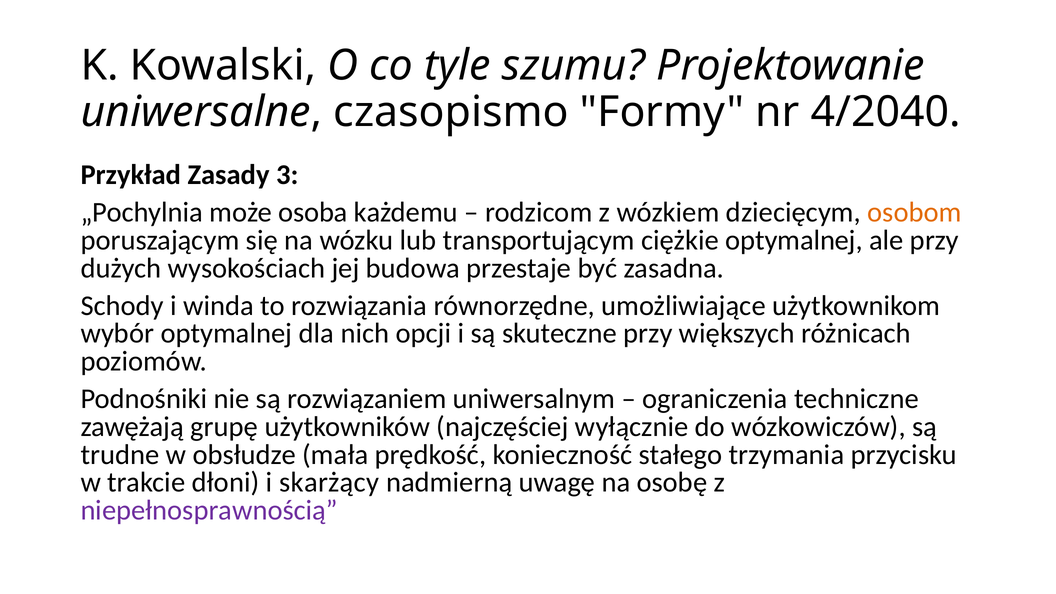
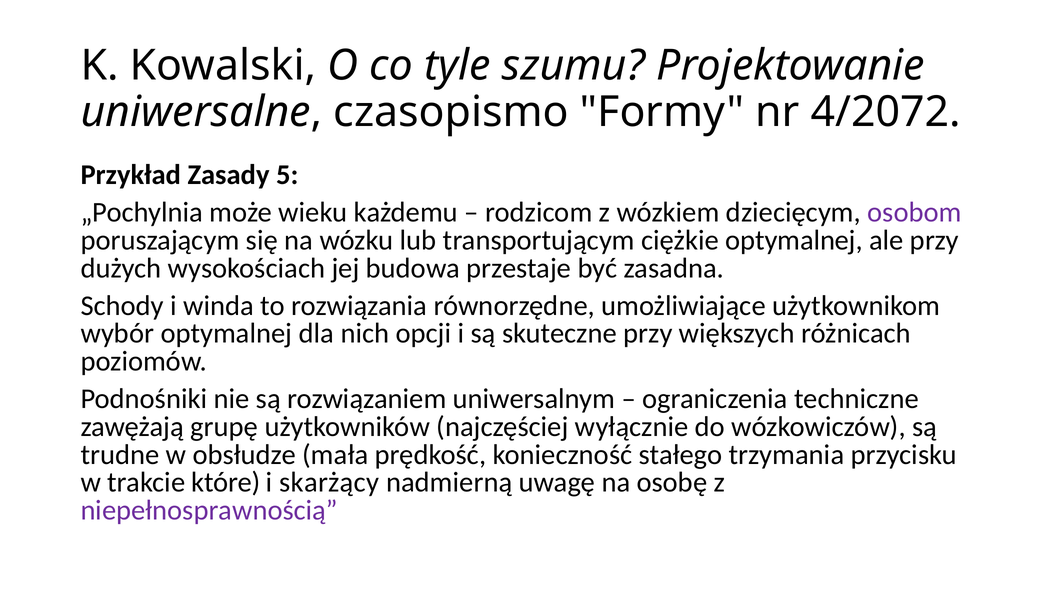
4/2040: 4/2040 -> 4/2072
3: 3 -> 5
osoba: osoba -> wieku
osobom colour: orange -> purple
dłoni: dłoni -> które
